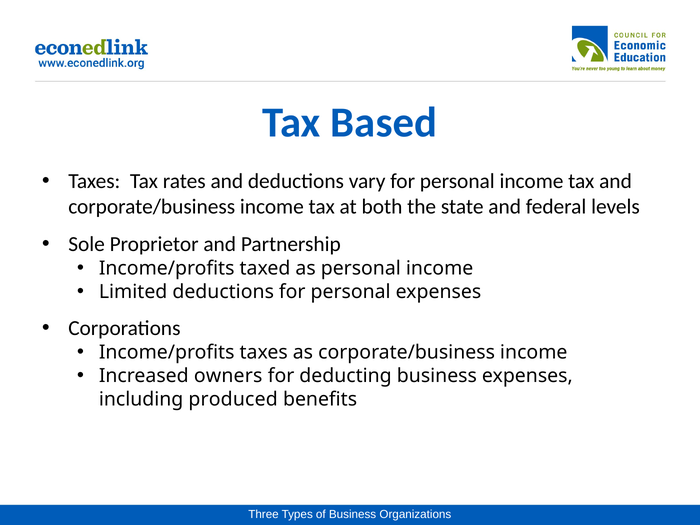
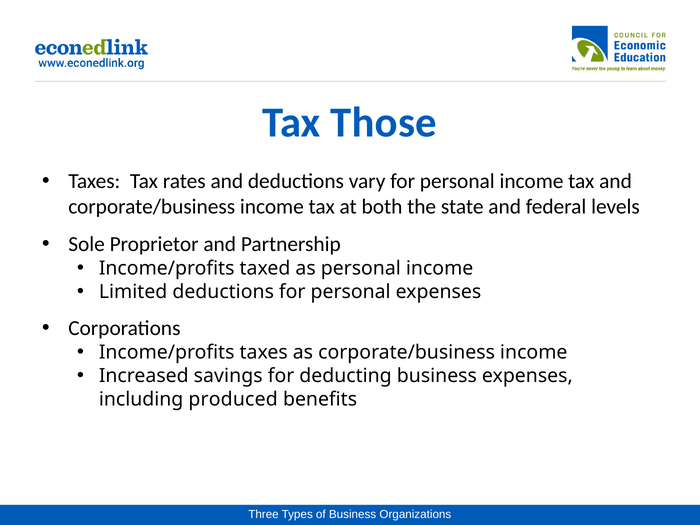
Based: Based -> Those
owners: owners -> savings
